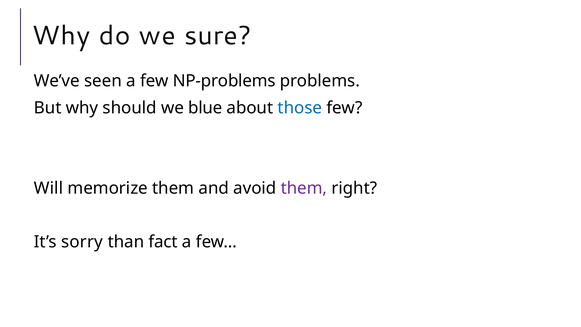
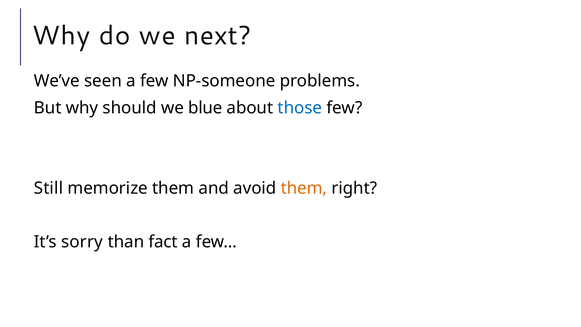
sure: sure -> next
NP-problems: NP-problems -> NP-someone
Will: Will -> Still
them at (304, 188) colour: purple -> orange
